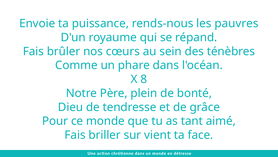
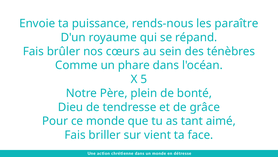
pauvres: pauvres -> paraître
8: 8 -> 5
